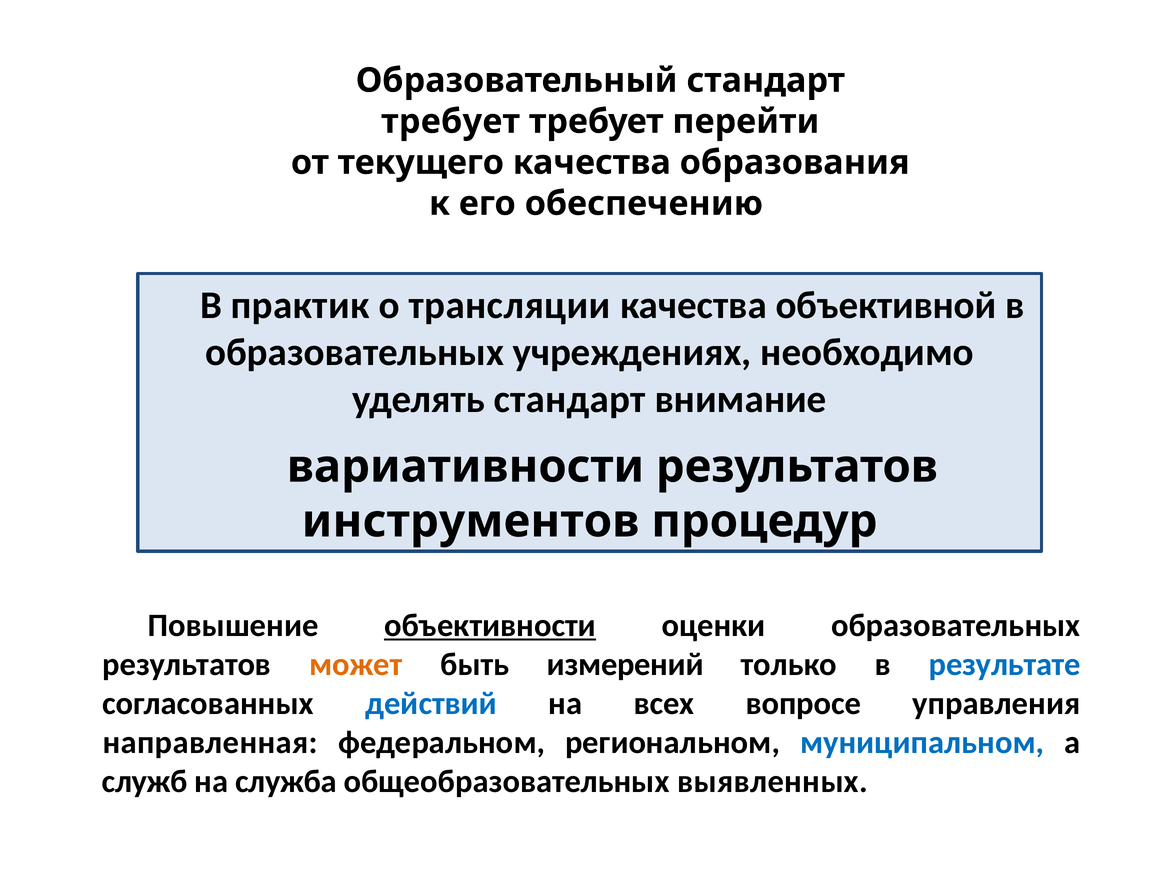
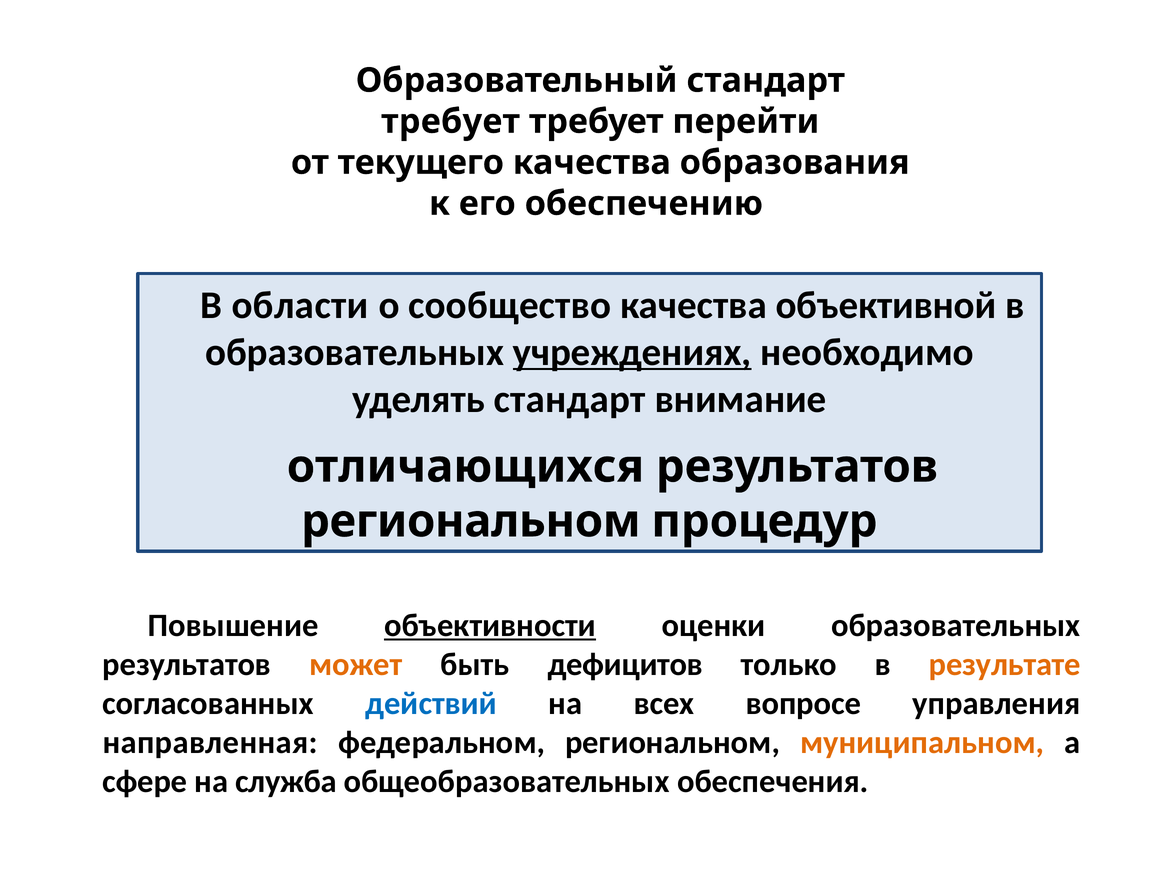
практик: практик -> области
трансляции: трансляции -> сообщество
учреждениях underline: none -> present
вариативности: вариативности -> отличающихся
инструментов at (471, 521): инструментов -> региональном
измерений: измерений -> дефицитов
результате colour: blue -> orange
муниципальном colour: blue -> orange
служб: служб -> сфере
выявленных: выявленных -> обеспечения
